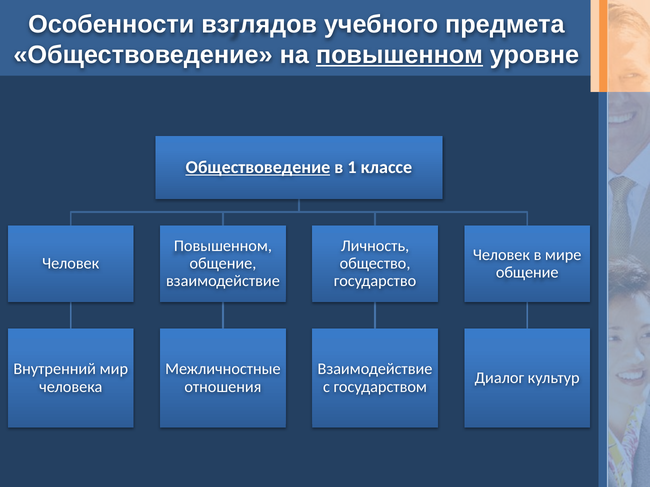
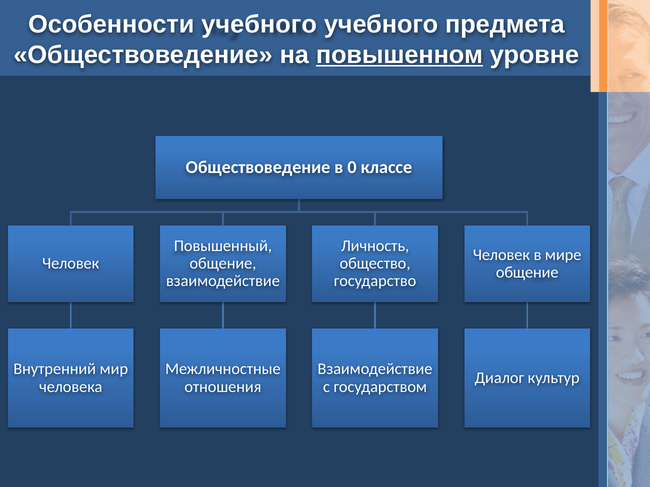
Особенности взглядов: взглядов -> учебного
Обществоведение at (258, 168) underline: present -> none
1: 1 -> 0
Повышенном at (223, 246): Повышенном -> Повышенный
